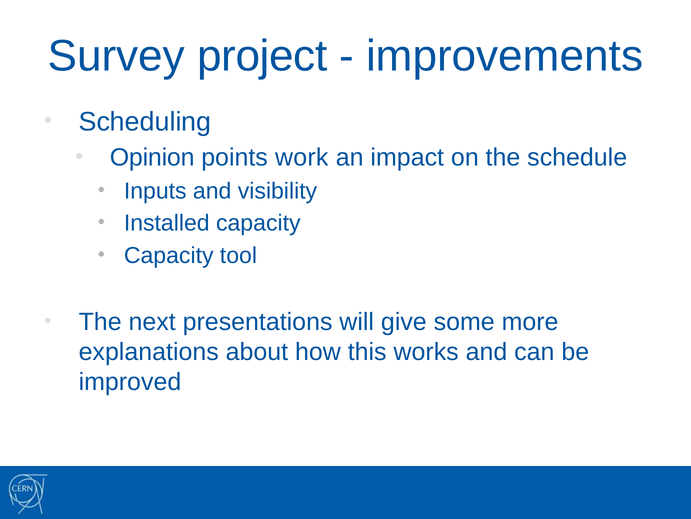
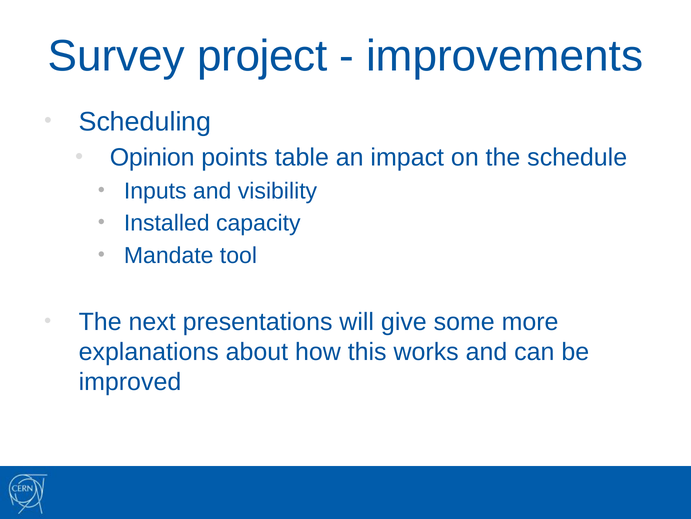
work: work -> table
Capacity at (169, 255): Capacity -> Mandate
